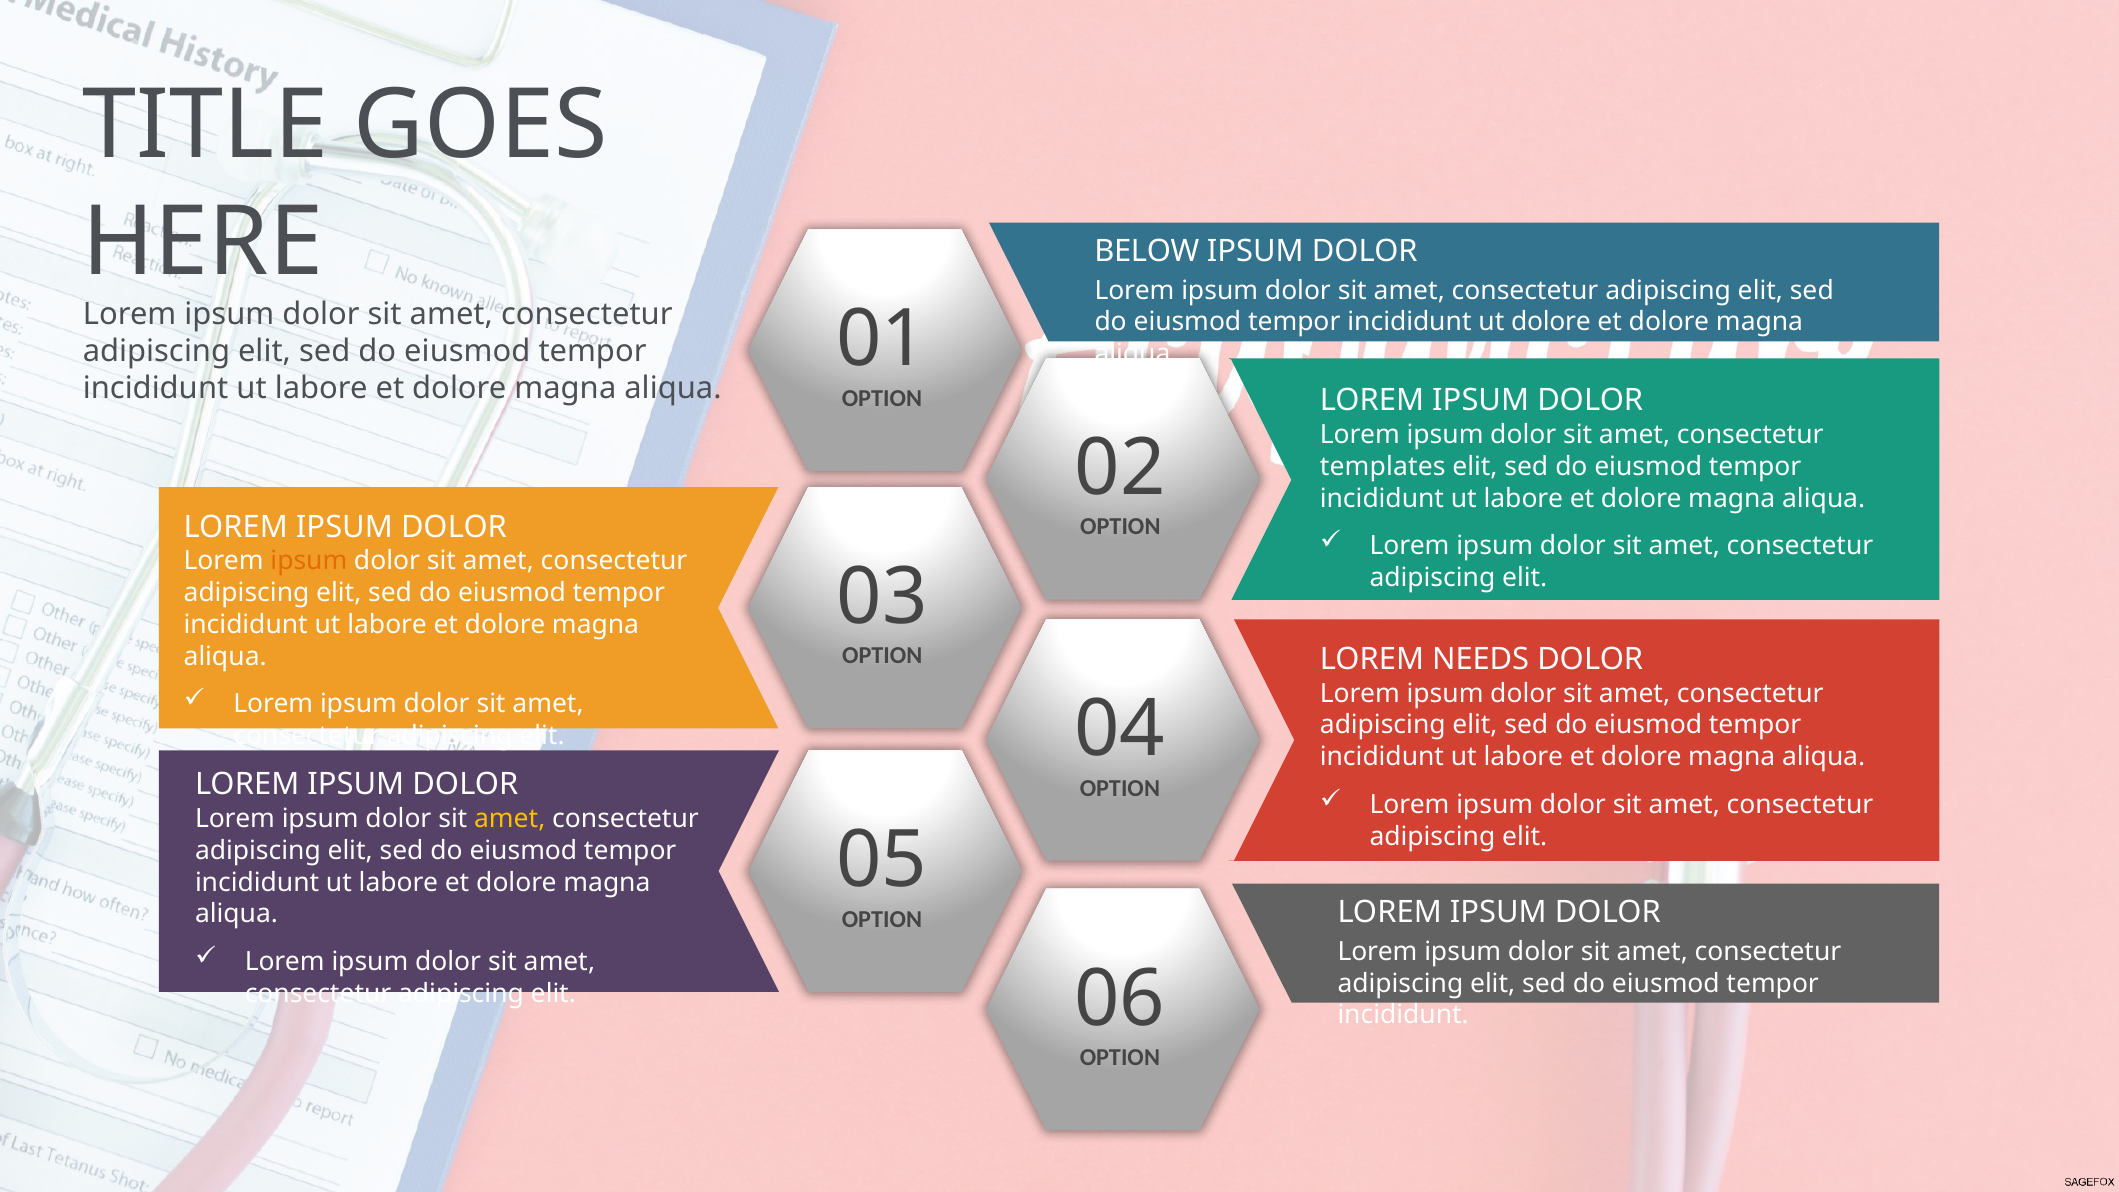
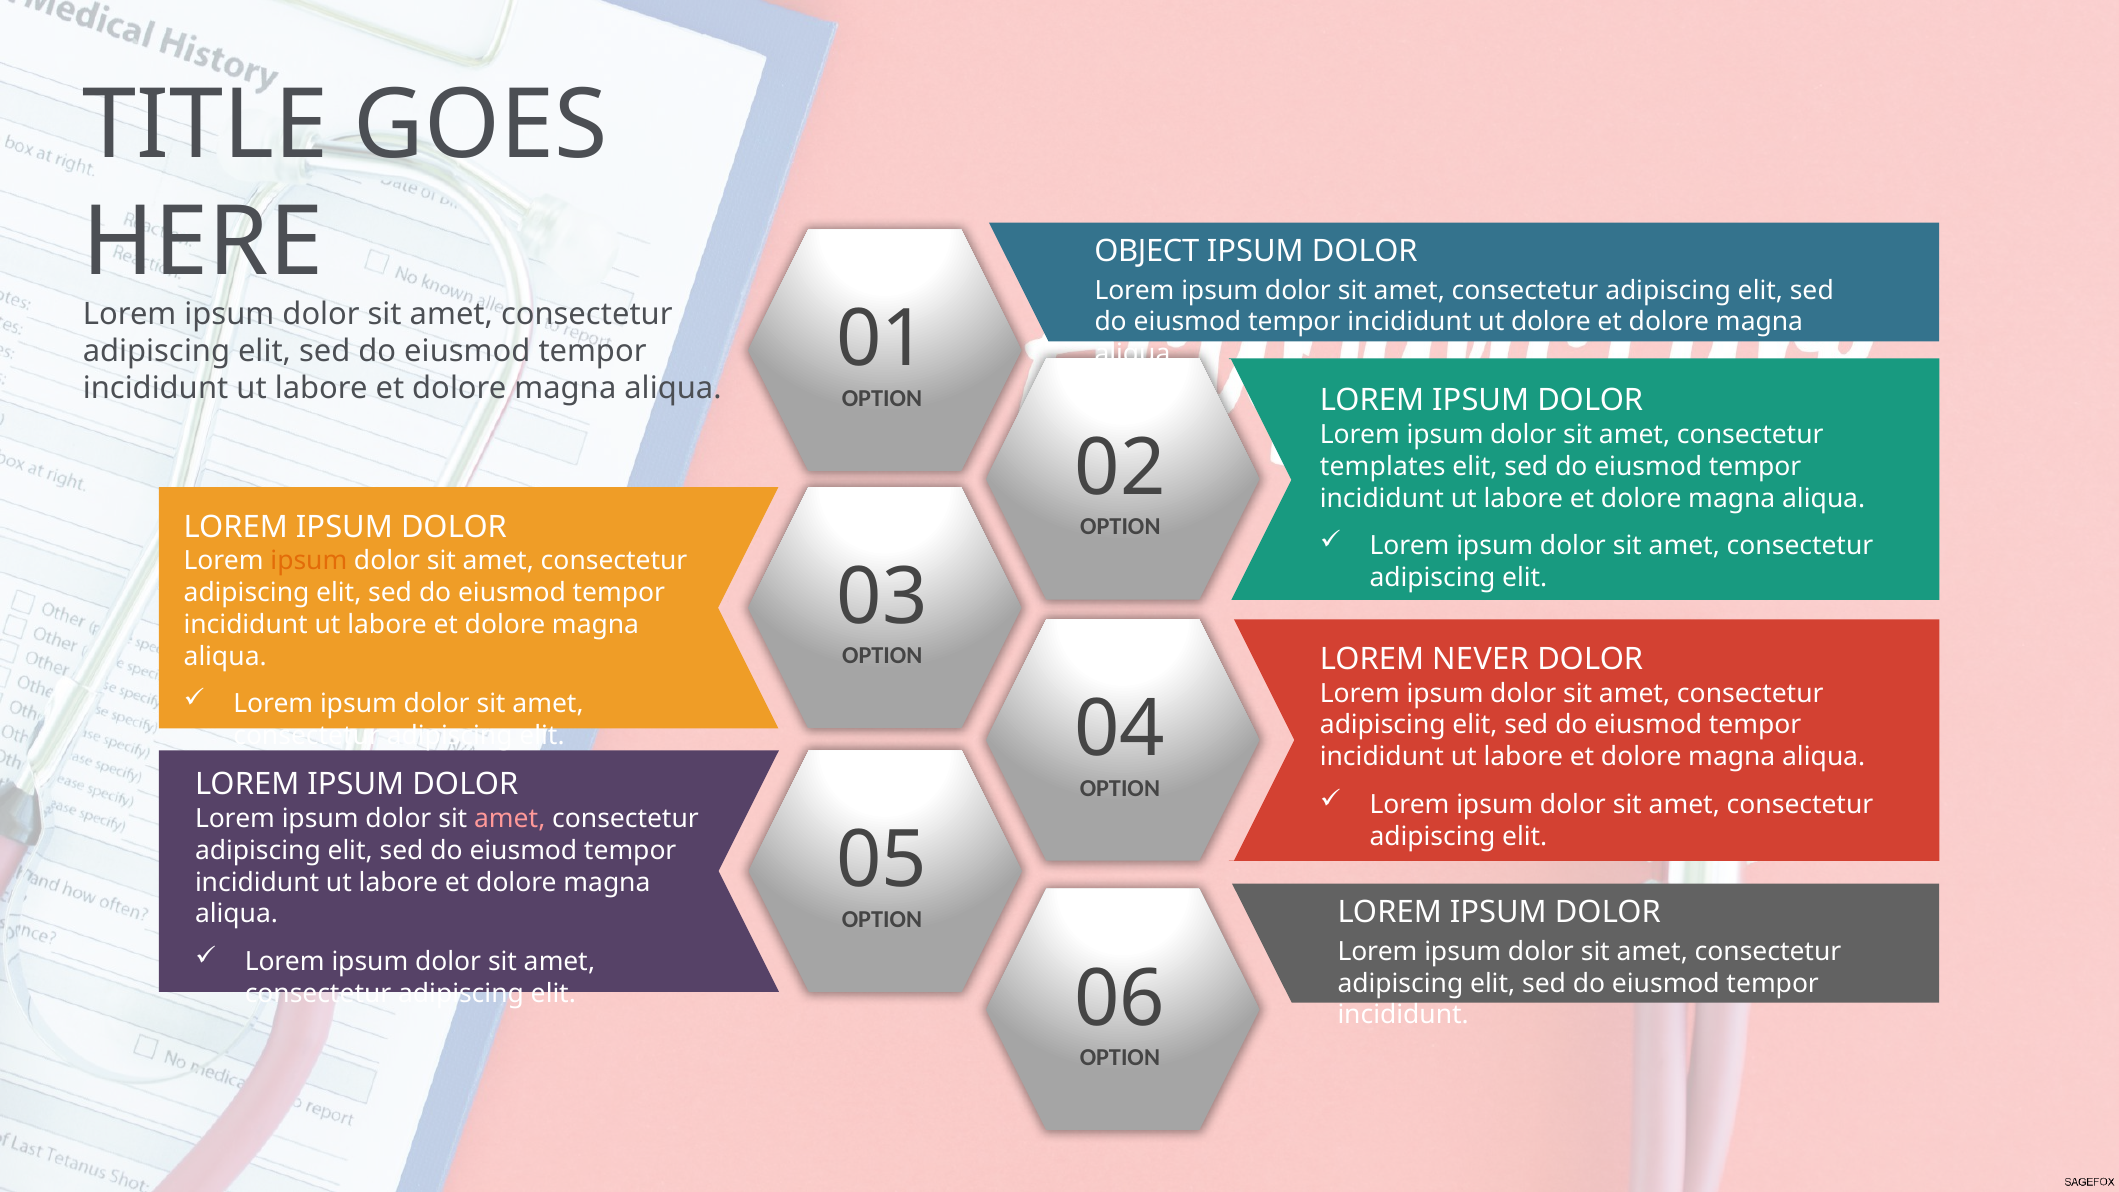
BELOW: BELOW -> OBJECT
NEEDS: NEEDS -> NEVER
amet at (510, 819) colour: yellow -> pink
